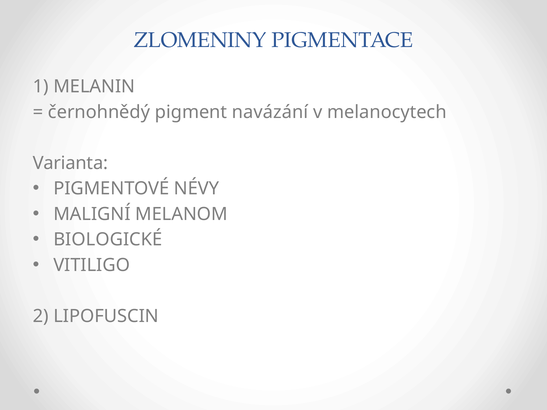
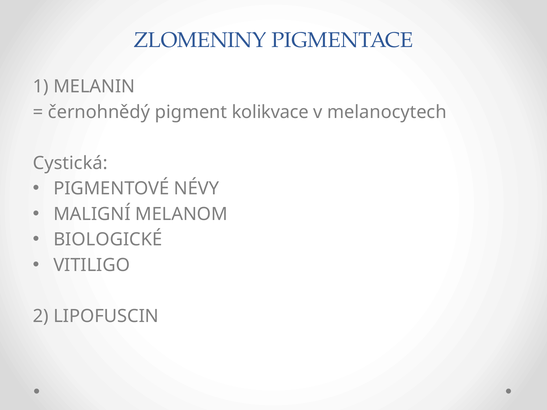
navázání: navázání -> kolikvace
Varianta: Varianta -> Cystická
